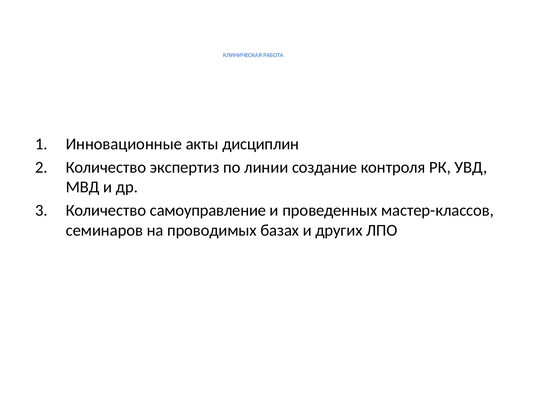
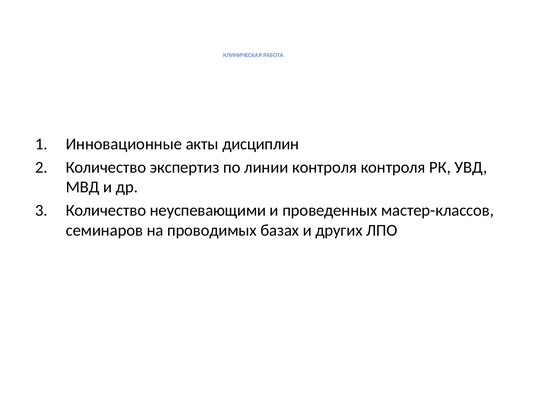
линии создание: создание -> контроля
самоуправление: самоуправление -> неуспевающими
